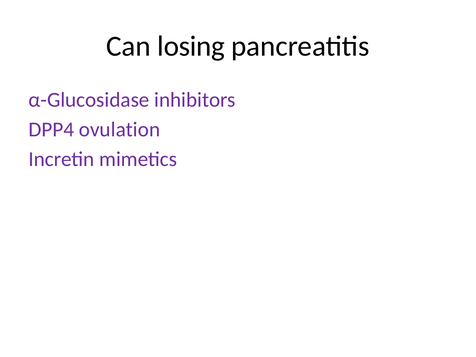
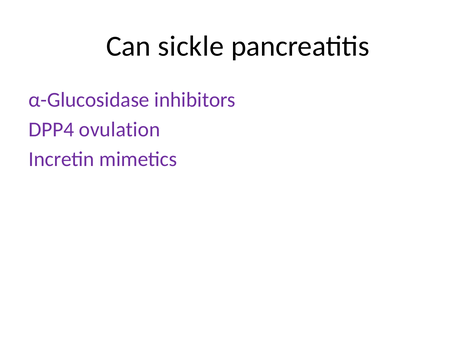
losing: losing -> sickle
